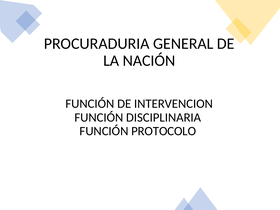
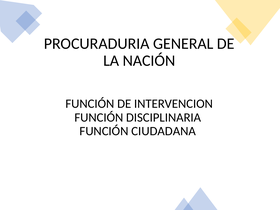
PROTOCOLO: PROTOCOLO -> CIUDADANA
